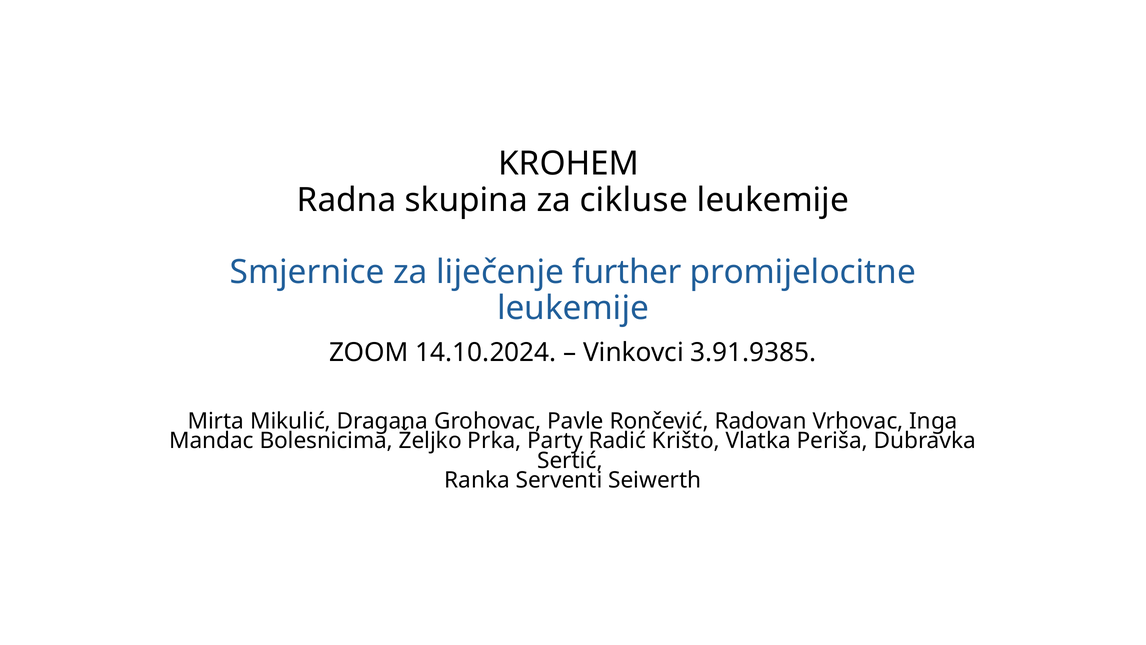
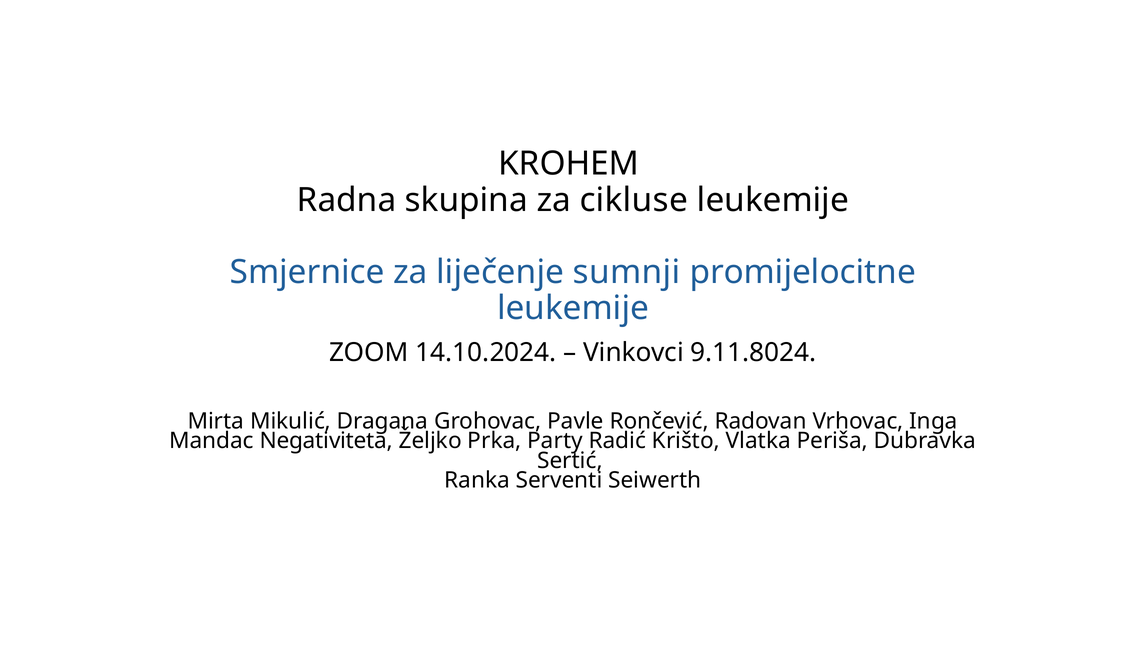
further: further -> sumnji
3.91.9385: 3.91.9385 -> 9.11.8024
Bolesnicima: Bolesnicima -> Negativiteta
